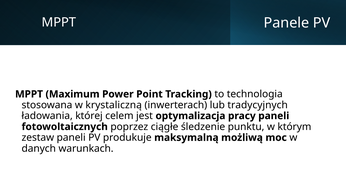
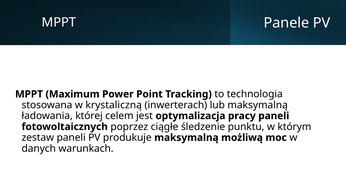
lub tradycyjnych: tradycyjnych -> maksymalną
